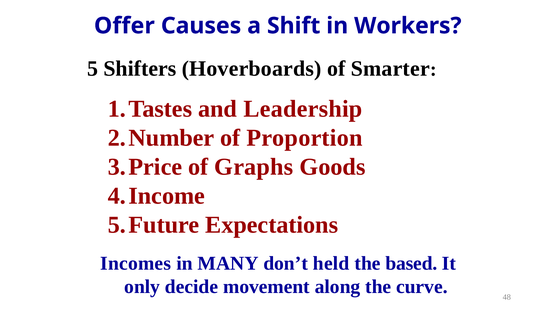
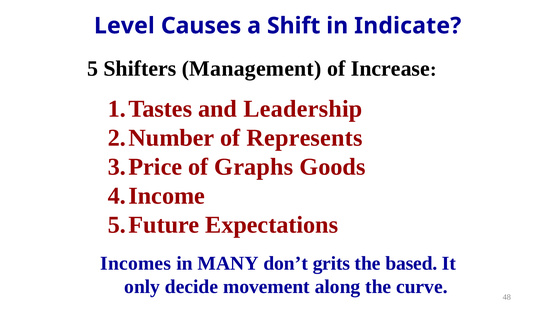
Offer: Offer -> Level
Workers: Workers -> Indicate
Hoverboards: Hoverboards -> Management
Smarter: Smarter -> Increase
Proportion: Proportion -> Represents
held: held -> grits
